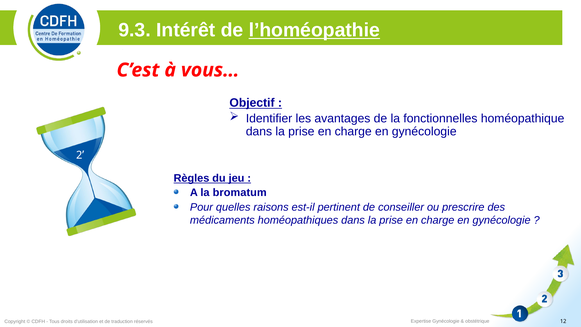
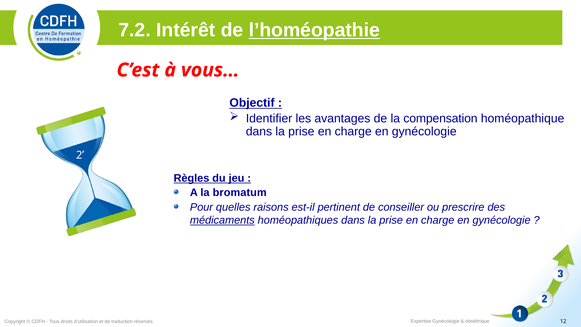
9.3: 9.3 -> 7.2
fonctionnelles: fonctionnelles -> compensation
médicaments underline: none -> present
